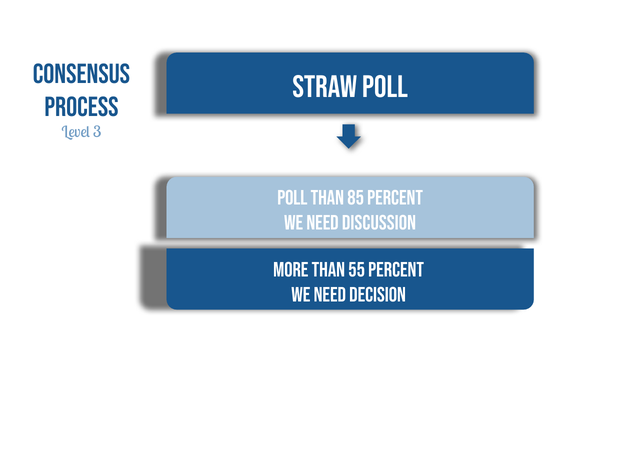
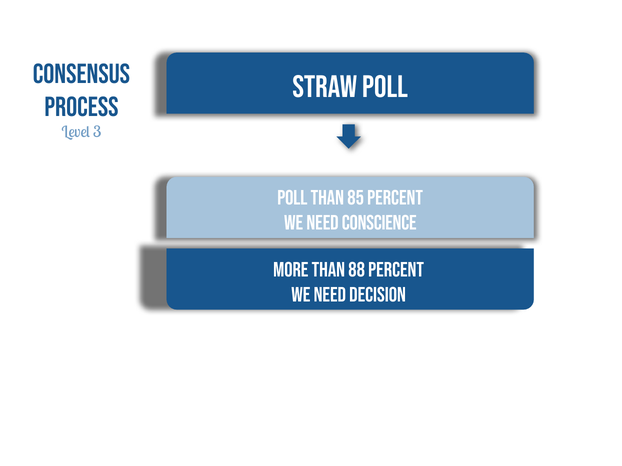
discussion: discussion -> conscience
55: 55 -> 88
